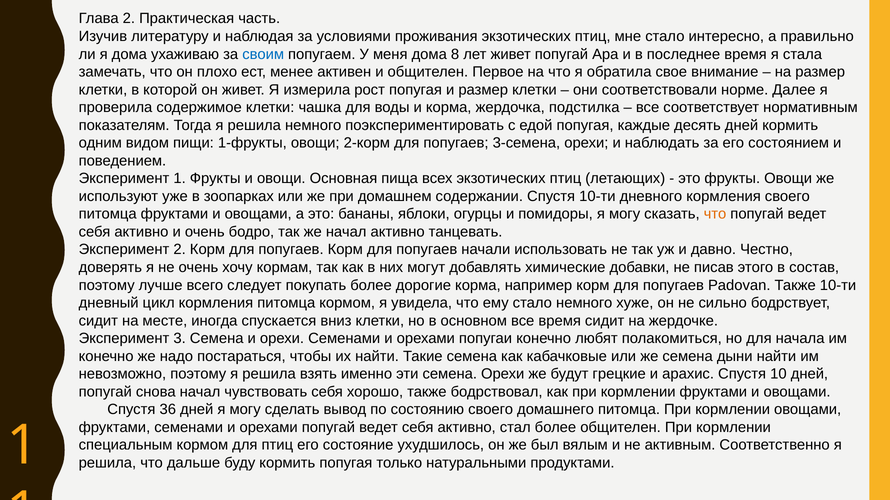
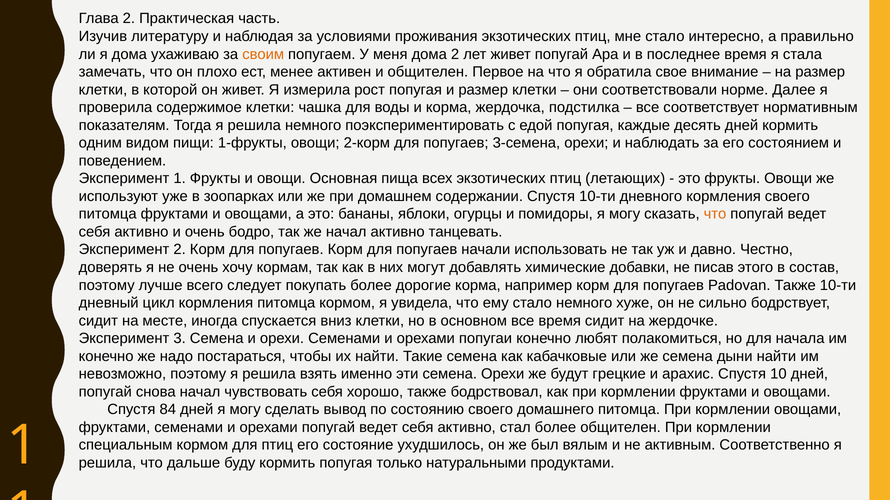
своим colour: blue -> orange
дома 8: 8 -> 2
36: 36 -> 84
